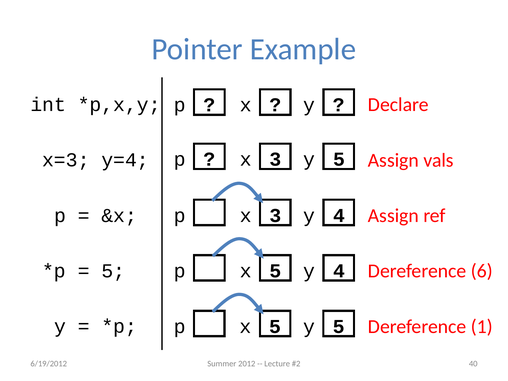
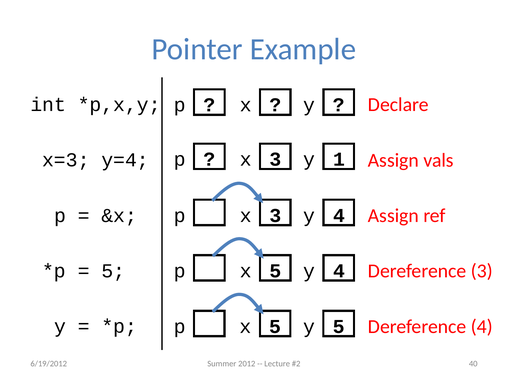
3 y 5: 5 -> 1
Dereference 6: 6 -> 3
Dereference 1: 1 -> 4
